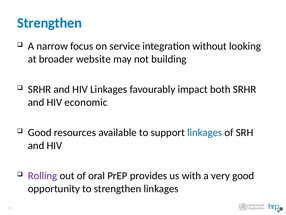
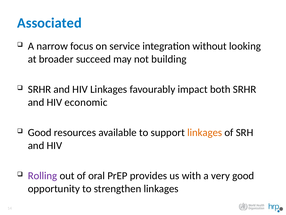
Strengthen at (50, 23): Strengthen -> Associated
website: website -> succeed
linkages at (205, 132) colour: blue -> orange
